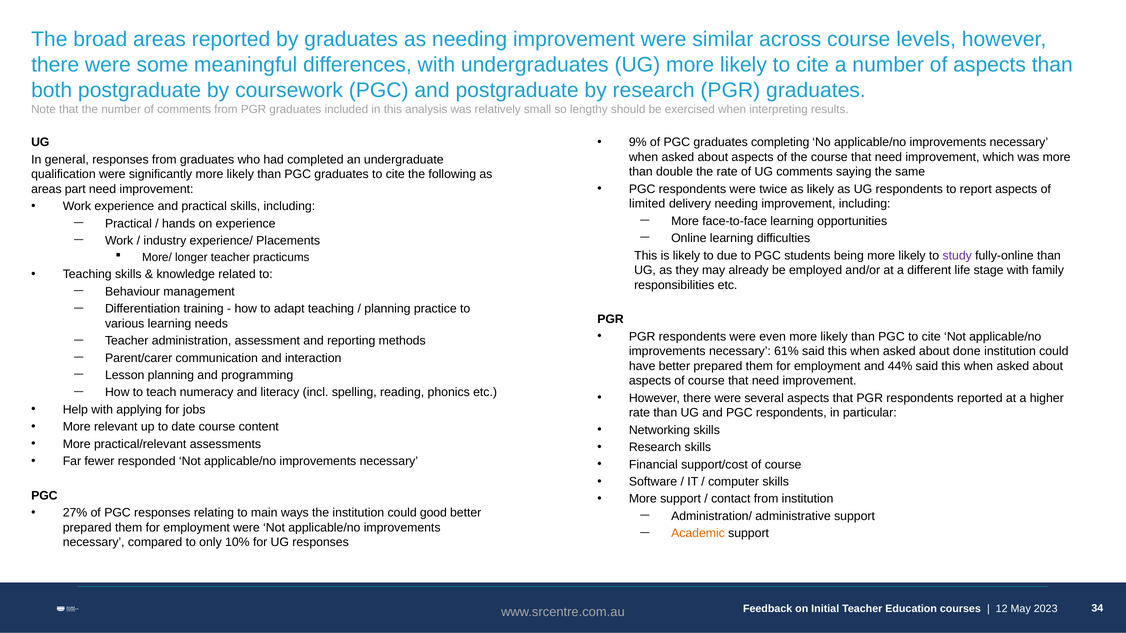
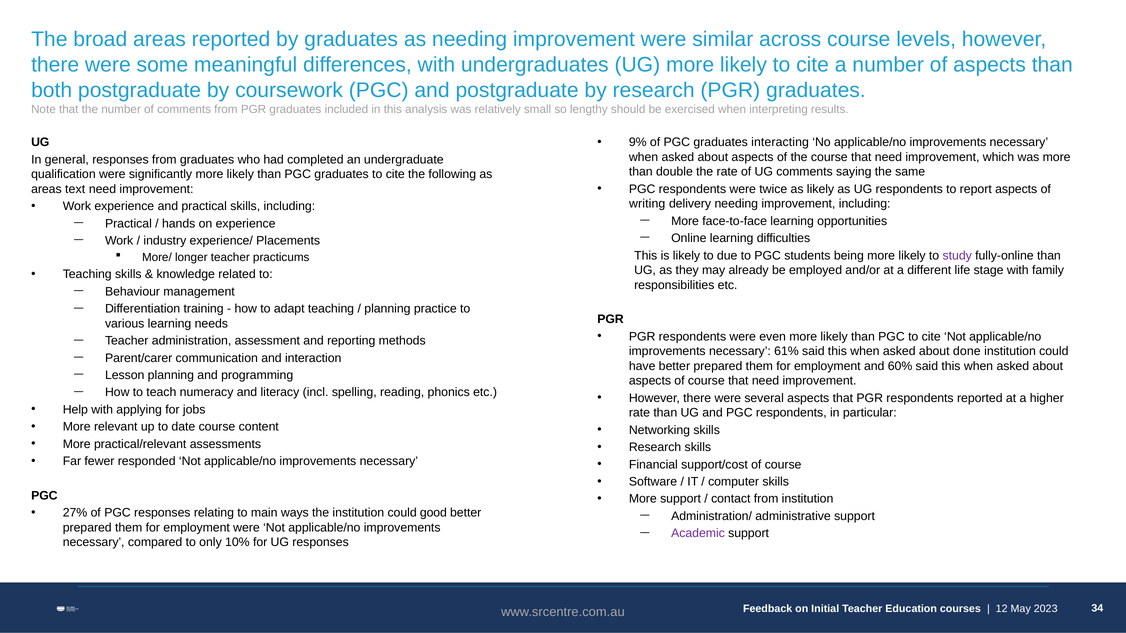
completing: completing -> interacting
part: part -> text
limited: limited -> writing
44%: 44% -> 60%
Academic colour: orange -> purple
